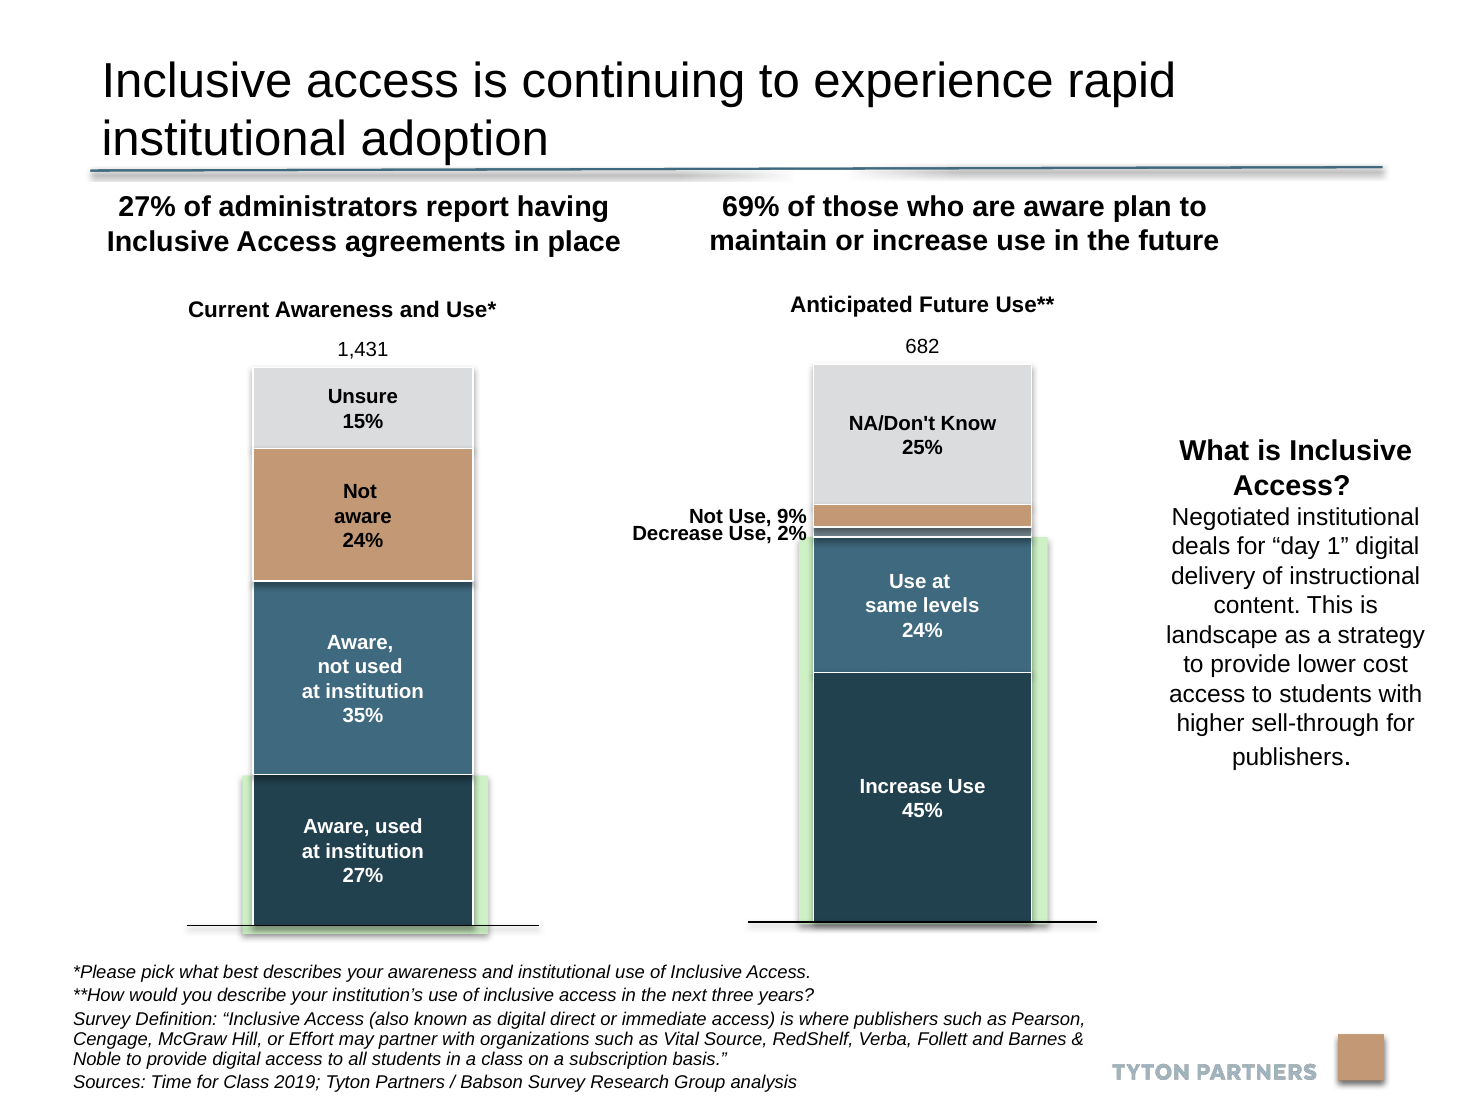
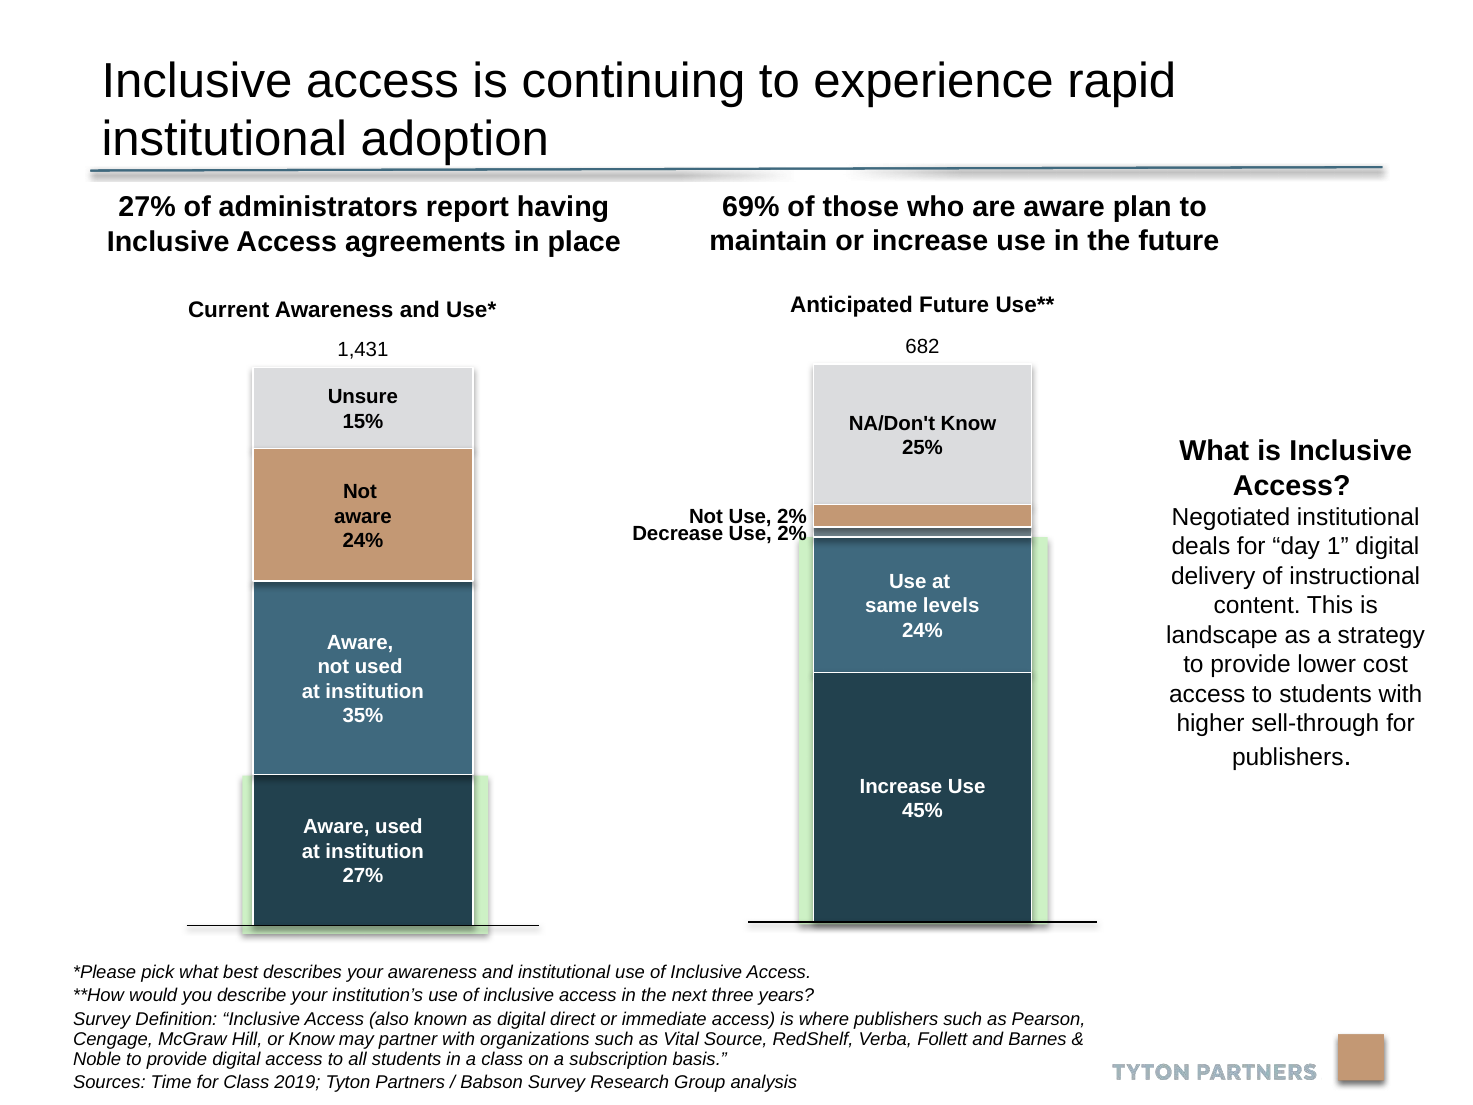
Not Use 9%: 9% -> 2%
or Effort: Effort -> Know
